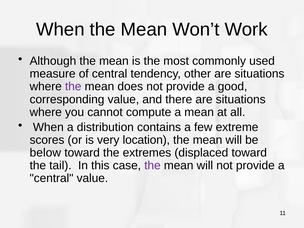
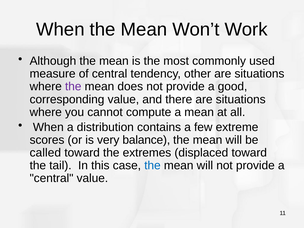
location: location -> balance
below: below -> called
the at (152, 166) colour: purple -> blue
